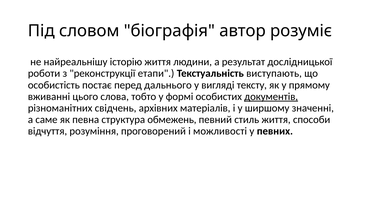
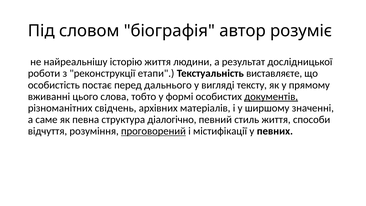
виступають: виступають -> виставляєте
обмежень: обмежень -> діалогічно
проговорений underline: none -> present
можливості: можливості -> містифікації
